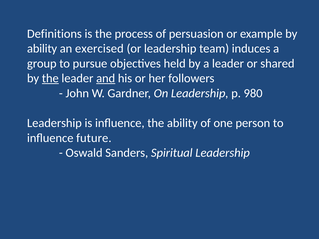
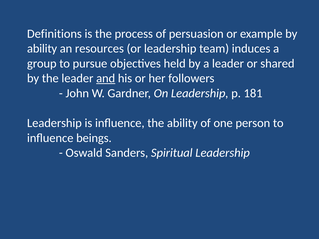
exercised: exercised -> resources
the at (50, 78) underline: present -> none
980: 980 -> 181
future: future -> beings
